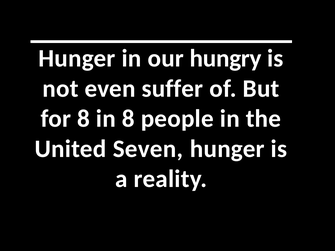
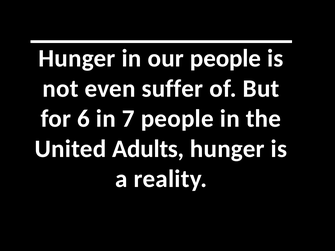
our hungry: hungry -> people
for 8: 8 -> 6
in 8: 8 -> 7
Seven: Seven -> Adults
